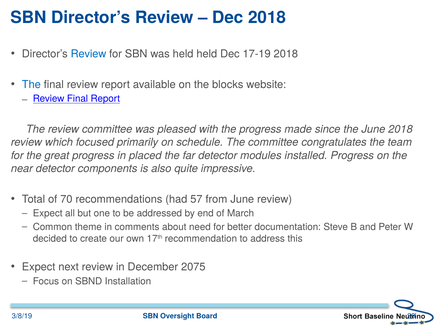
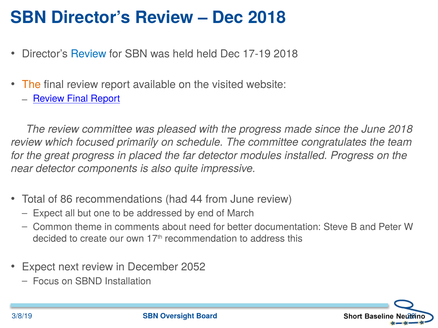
The at (31, 85) colour: blue -> orange
blocks: blocks -> visited
70: 70 -> 86
57: 57 -> 44
2075: 2075 -> 2052
